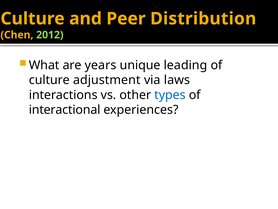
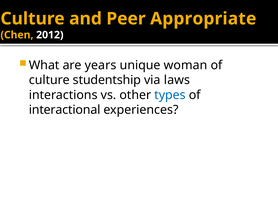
Distribution: Distribution -> Appropriate
2012 colour: light green -> white
leading: leading -> woman
adjustment: adjustment -> studentship
